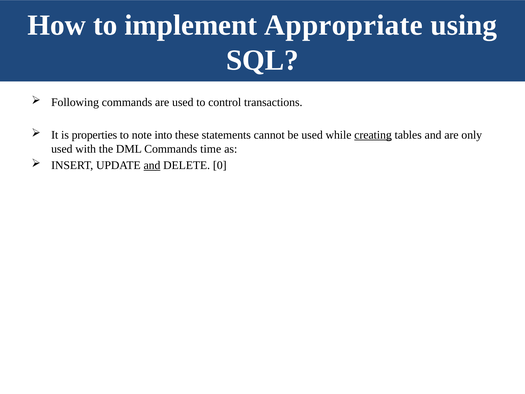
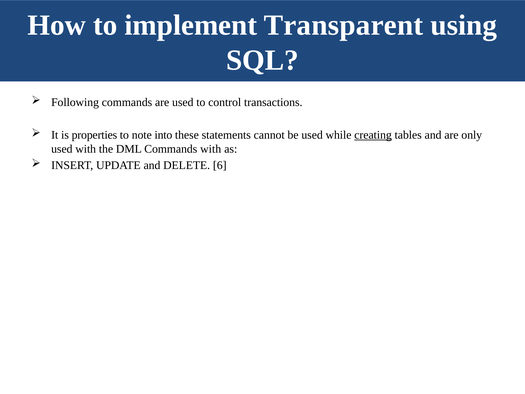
Appropriate: Appropriate -> Transparent
Commands time: time -> with
and at (152, 165) underline: present -> none
0: 0 -> 6
